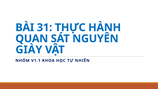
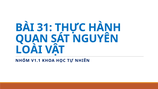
GIÀY: GIÀY -> LOÀI
